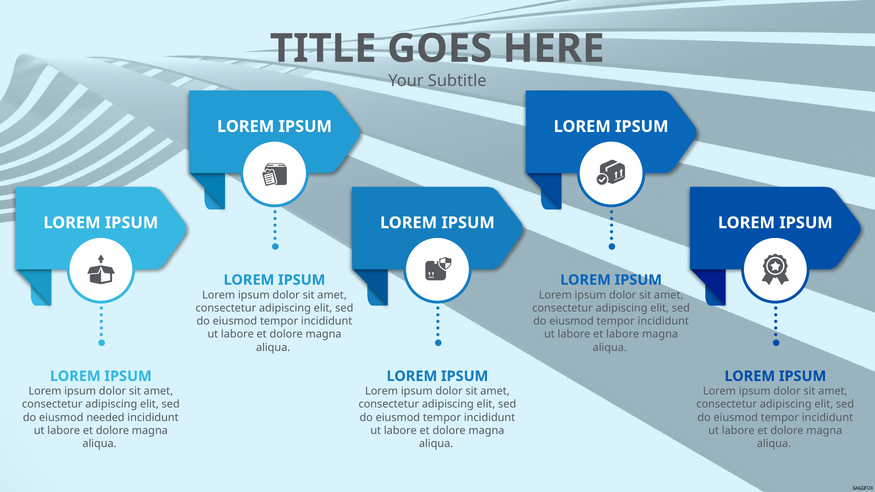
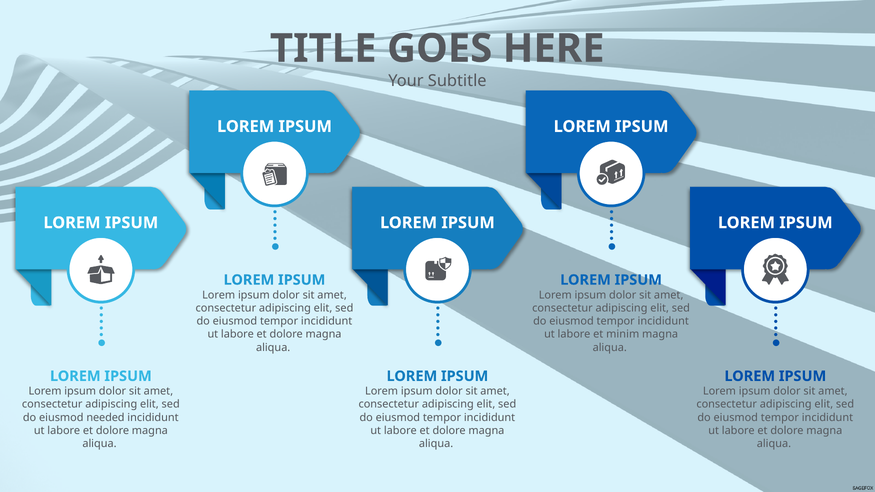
et labore: labore -> minim
